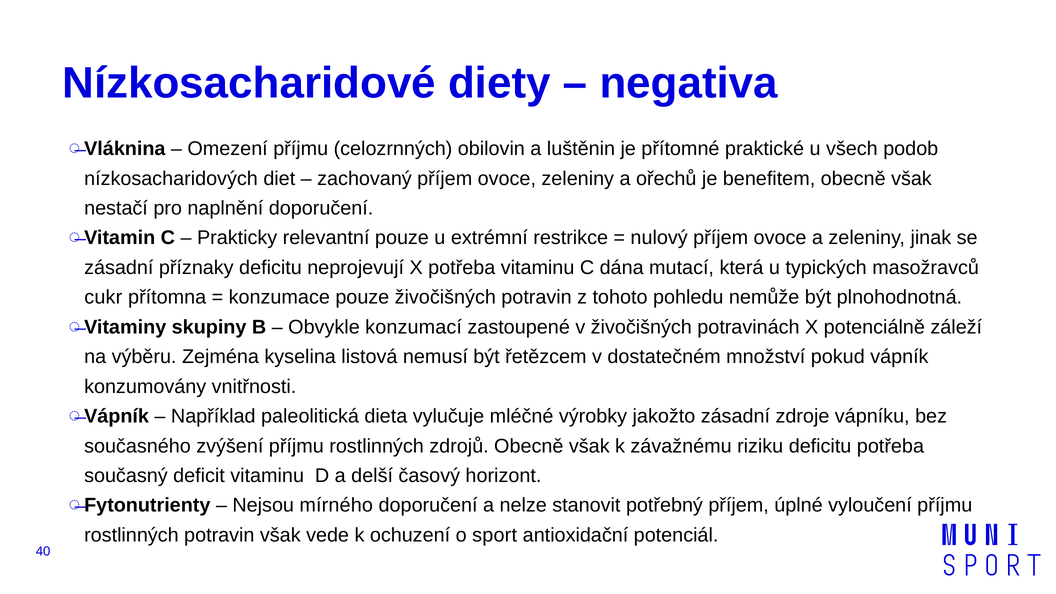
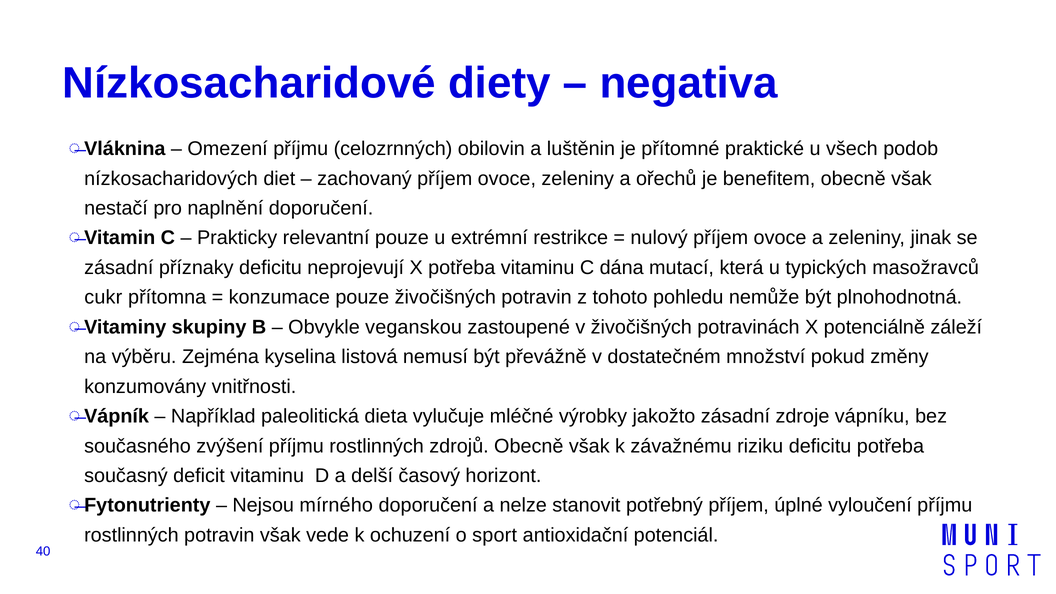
konzumací: konzumací -> veganskou
řetězcem: řetězcem -> převážně
vápník: vápník -> změny
